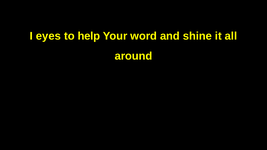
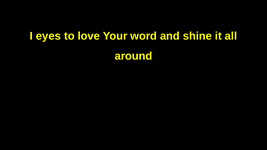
help: help -> love
